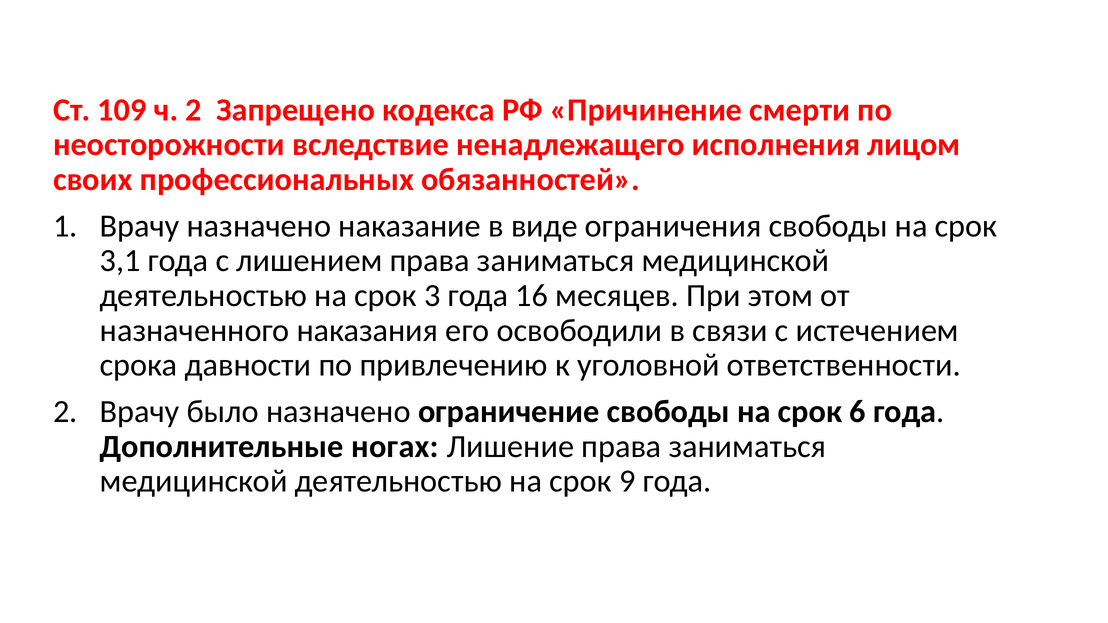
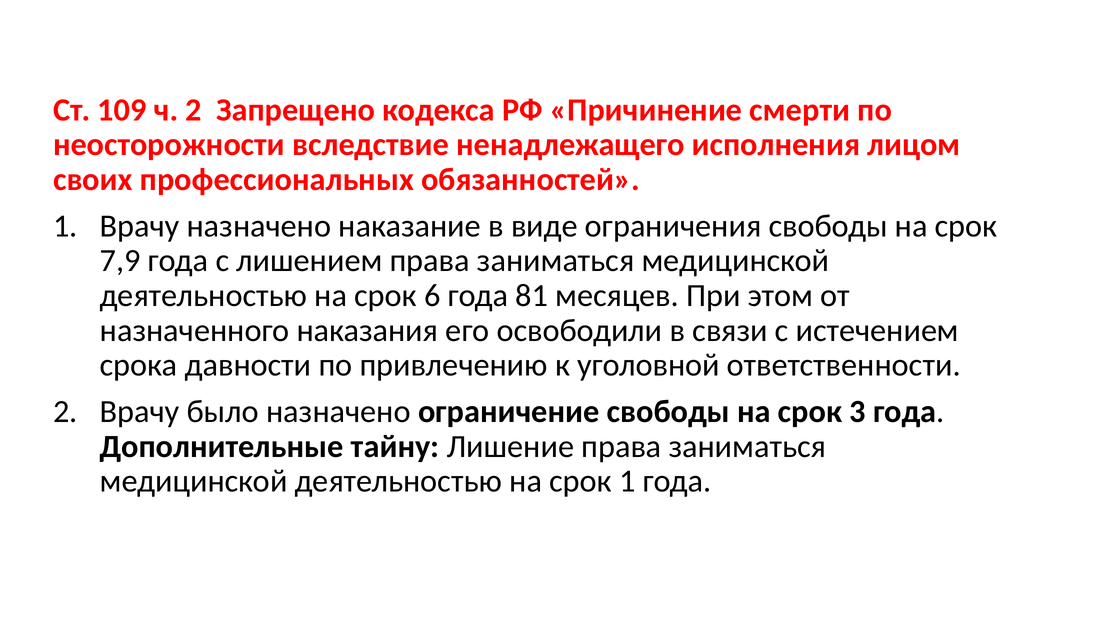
3,1: 3,1 -> 7,9
3: 3 -> 6
16: 16 -> 81
6: 6 -> 3
ногах: ногах -> тайну
срок 9: 9 -> 1
